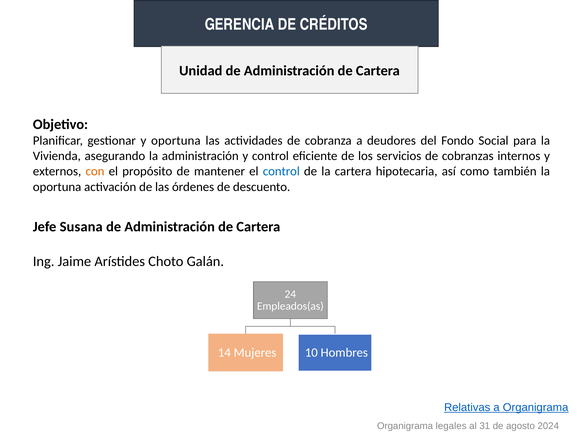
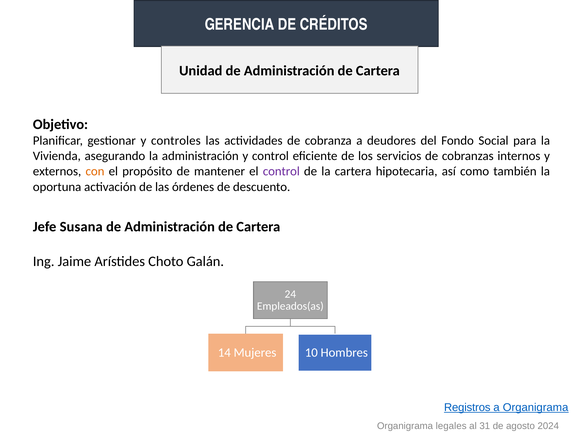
y oportuna: oportuna -> controles
control at (281, 171) colour: blue -> purple
Relativas: Relativas -> Registros
